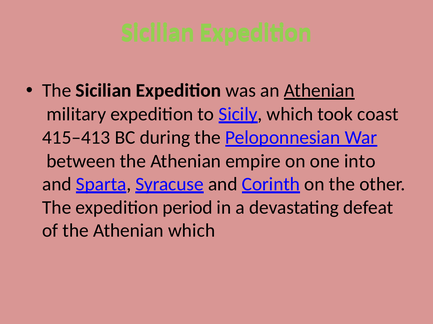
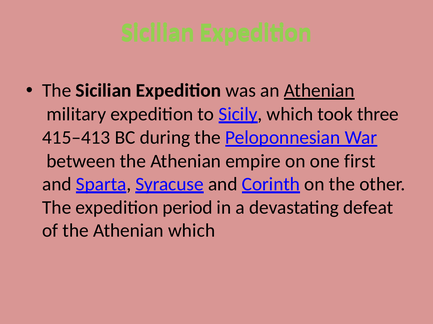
coast: coast -> three
into: into -> first
